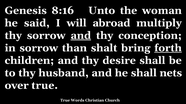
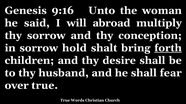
8:16: 8:16 -> 9:16
and at (81, 36) underline: present -> none
than: than -> hold
nets: nets -> fear
